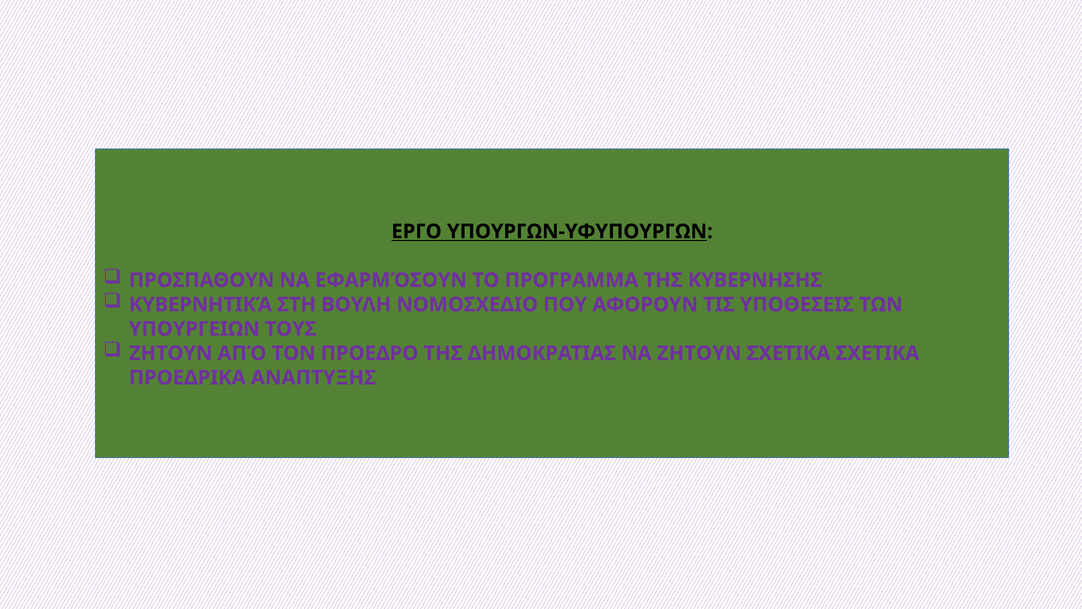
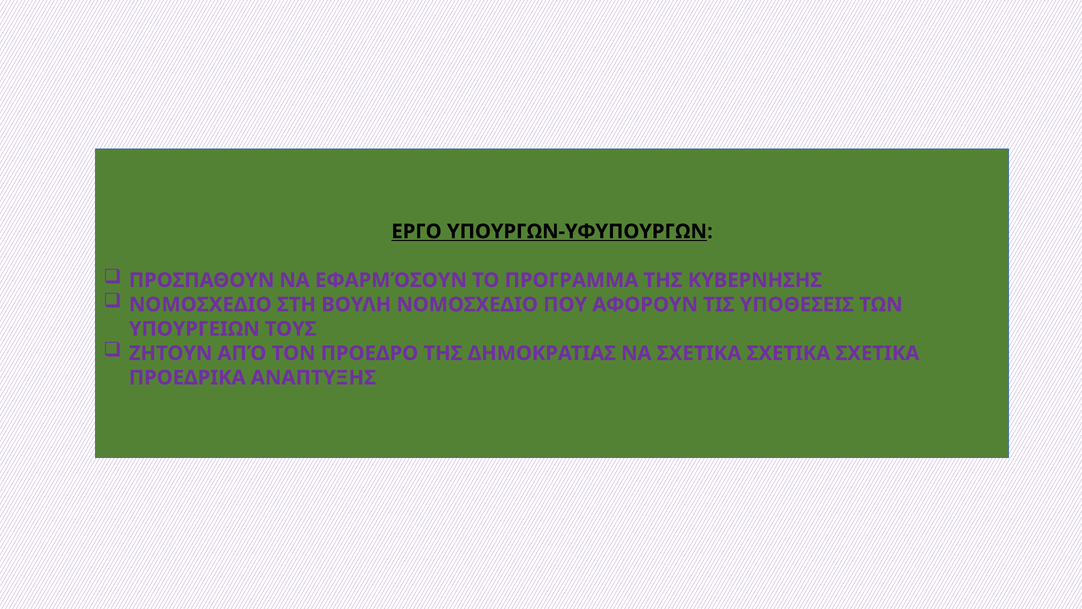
ΚΥΒΕΡΝΗΤΙΚΆ at (200, 304): ΚΥΒΕΡΝΗΤΙΚΆ -> ΝΟΜΟΣΧΕΔΙΟ
ΝΑ ΖΗΤΟΥΝ: ΖΗΤΟΥΝ -> ΣΧΕΤΙΚΑ
